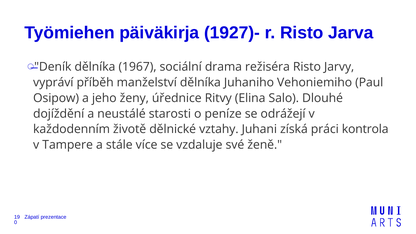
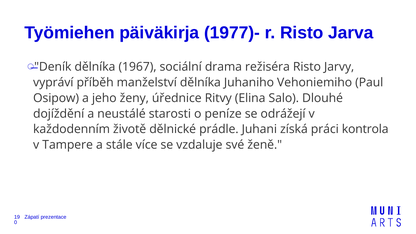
1927)-: 1927)- -> 1977)-
vztahy: vztahy -> prádle
